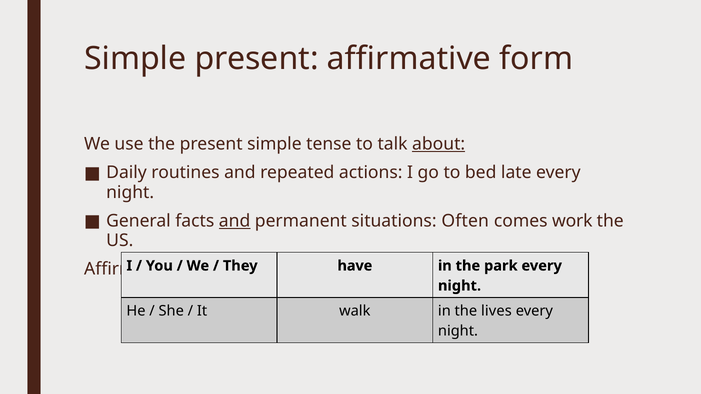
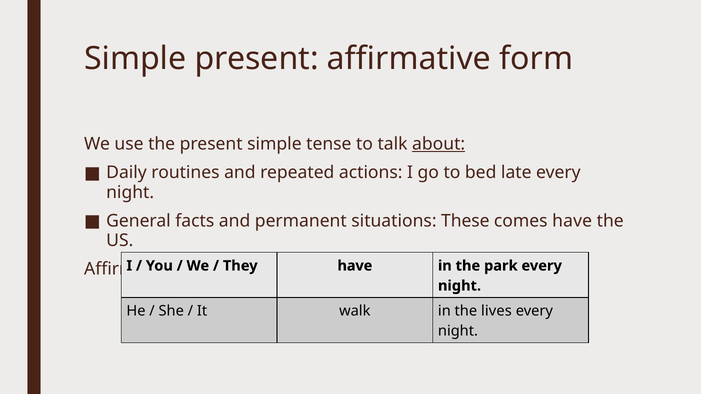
and at (235, 221) underline: present -> none
Often: Often -> These
comes work: work -> have
